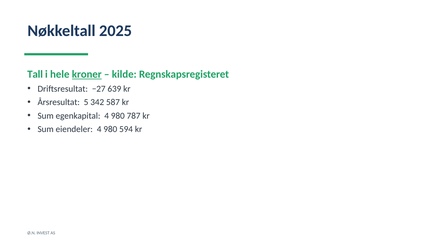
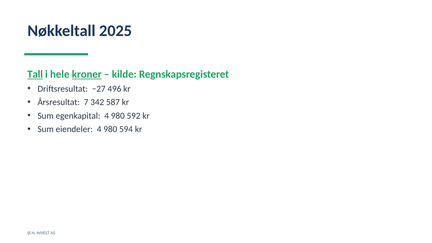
Tall underline: none -> present
639: 639 -> 496
5: 5 -> 7
787: 787 -> 592
